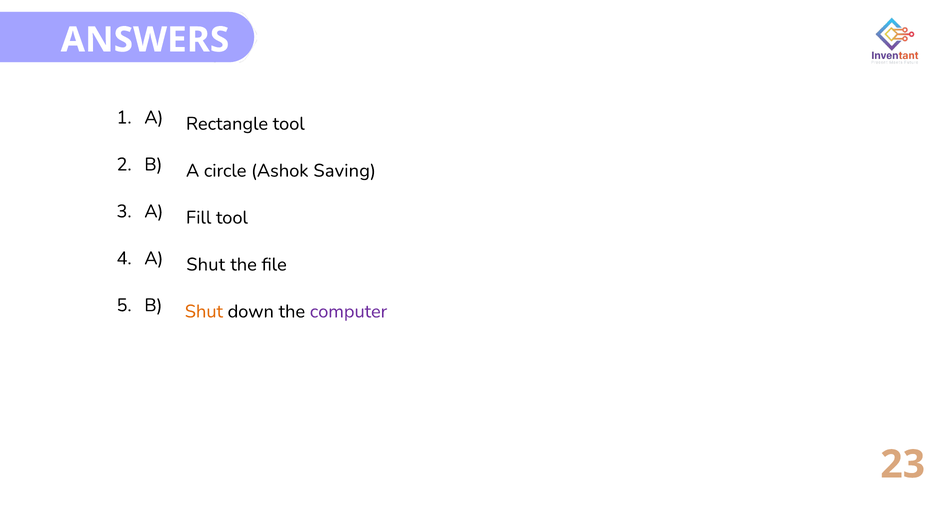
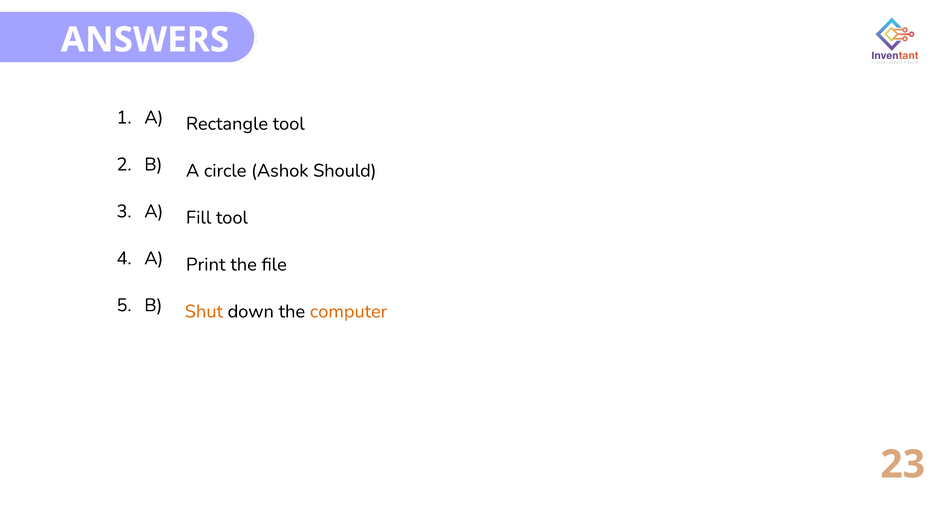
Saving: Saving -> Should
A Shut: Shut -> Print
computer colour: purple -> orange
